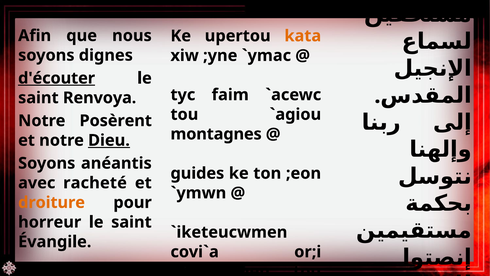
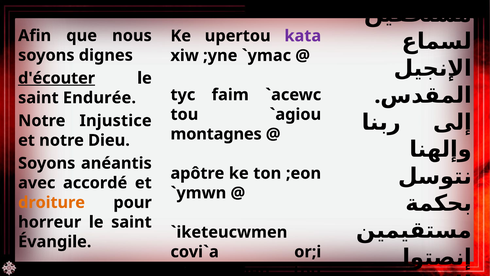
kata colour: orange -> purple
Renvoya: Renvoya -> Endurée
Posèrent: Posèrent -> Injustice
Dieu underline: present -> none
guides: guides -> apôtre
racheté: racheté -> accordé
